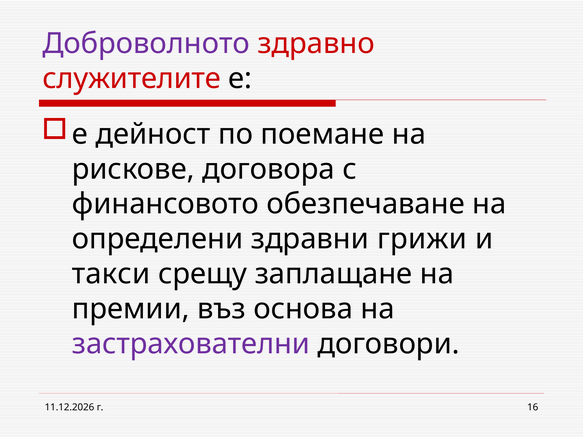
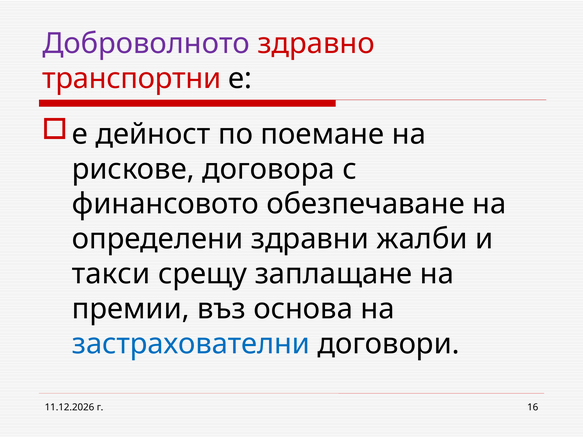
служителите: служителите -> транспортни
грижи: грижи -> жалби
застрахователни colour: purple -> blue
